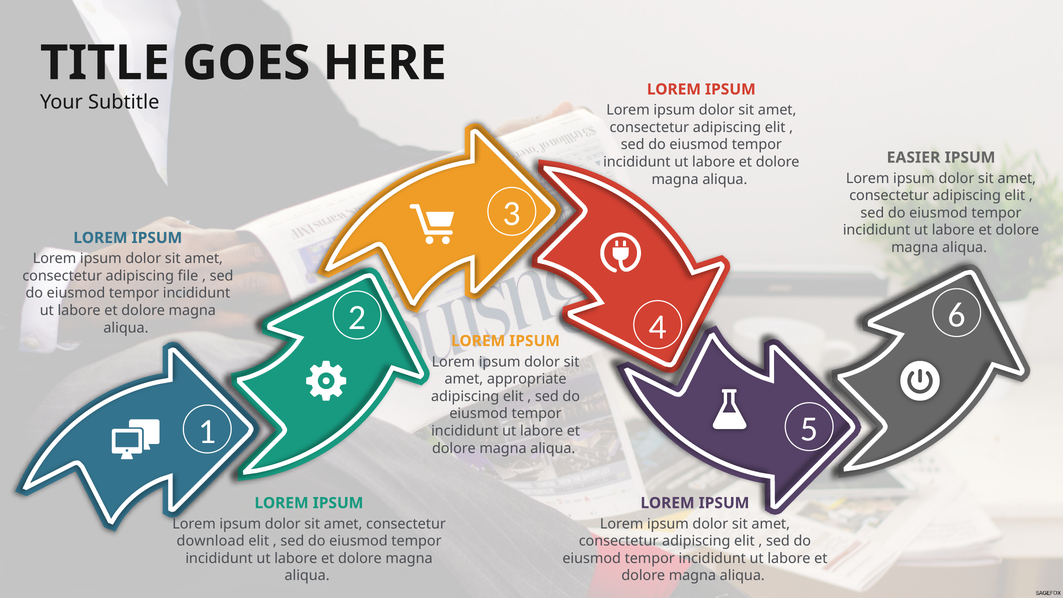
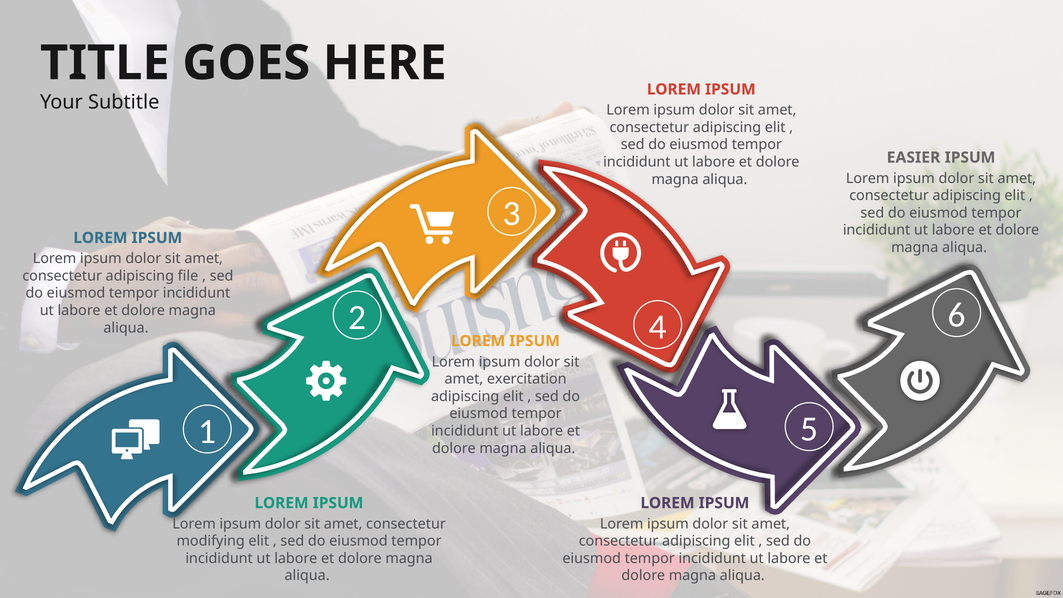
appropriate: appropriate -> exercitation
download: download -> modifying
